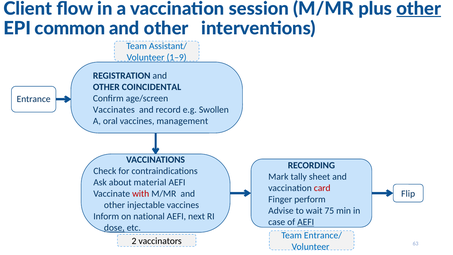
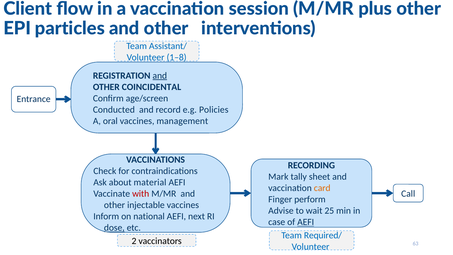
other at (419, 9) underline: present -> none
common: common -> particles
1–9: 1–9 -> 1–8
and at (160, 76) underline: none -> present
Vaccinates: Vaccinates -> Conducted
Swollen: Swollen -> Policies
card colour: red -> orange
Flip: Flip -> Call
75: 75 -> 25
Entrance/: Entrance/ -> Required/
